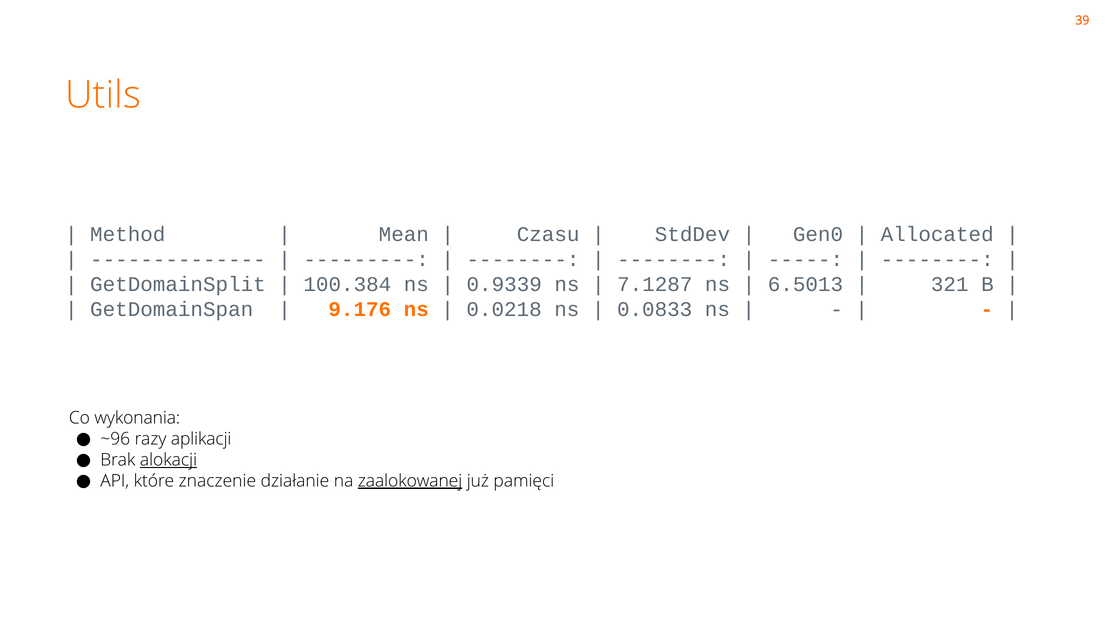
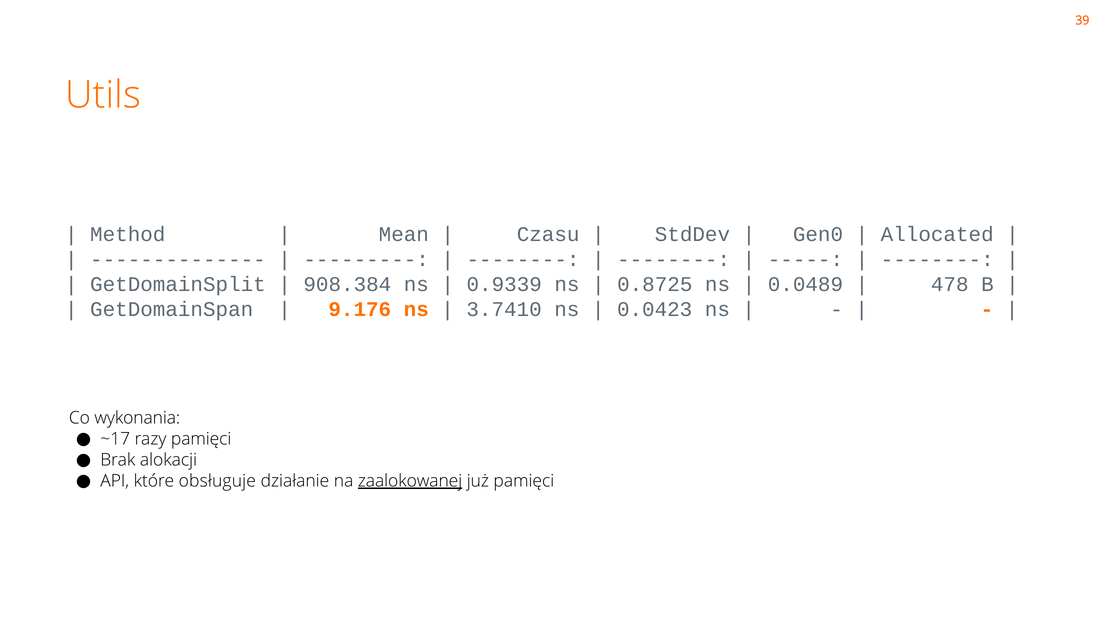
100.384: 100.384 -> 908.384
7.1287: 7.1287 -> 0.8725
6.5013: 6.5013 -> 0.0489
321: 321 -> 478
0.0218: 0.0218 -> 3.7410
0.0833: 0.0833 -> 0.0423
~96: ~96 -> ~17
razy aplikacji: aplikacji -> pamięci
alokacji underline: present -> none
znaczenie: znaczenie -> obsługuje
